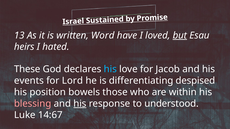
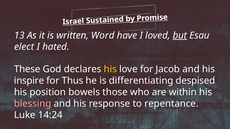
heirs: heirs -> elect
his at (110, 69) colour: light blue -> yellow
events: events -> inspire
Lord: Lord -> Thus
his at (80, 104) underline: present -> none
understood: understood -> repentance
14:67: 14:67 -> 14:24
